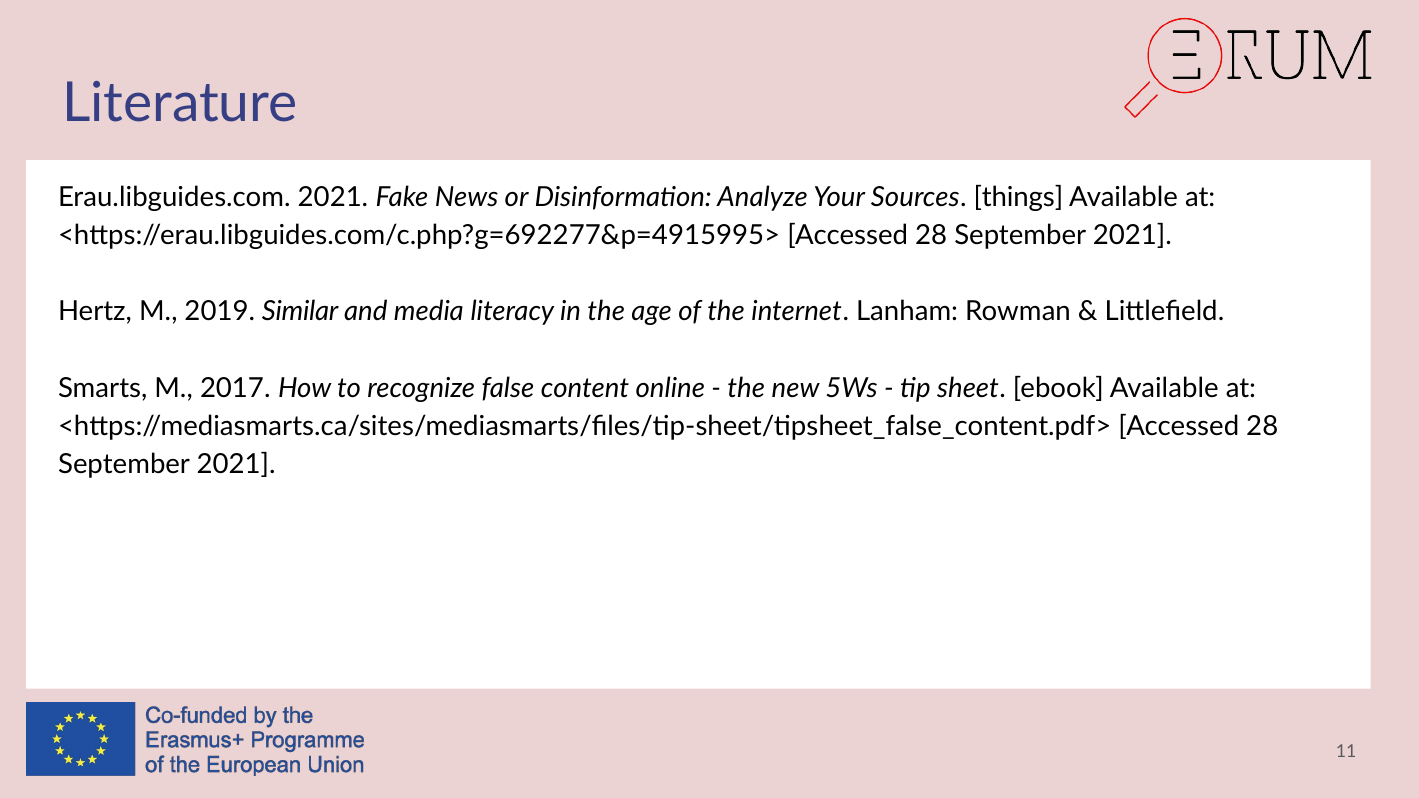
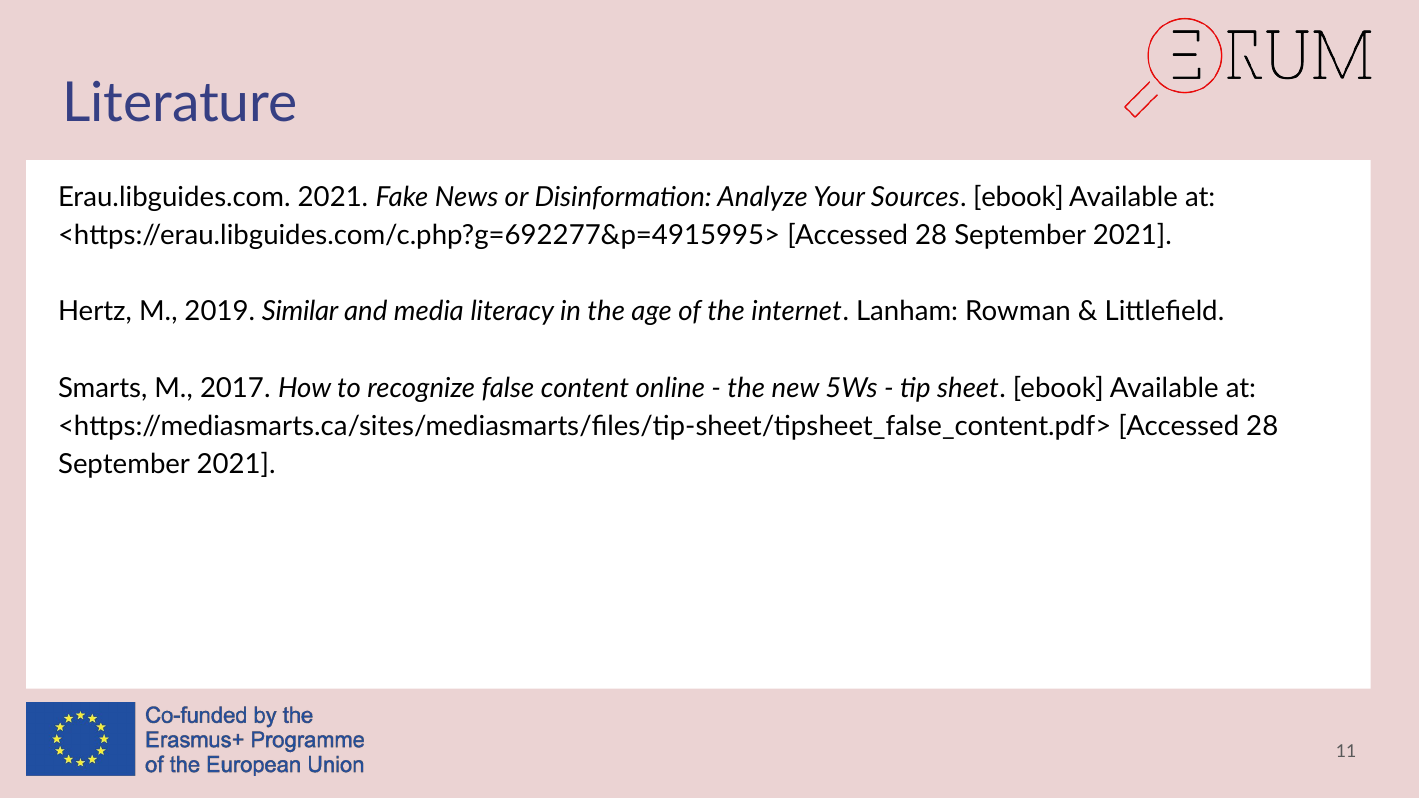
Sources things: things -> ebook
